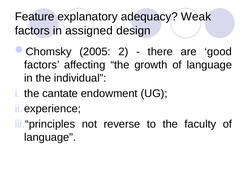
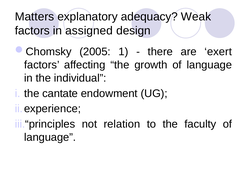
Feature: Feature -> Matters
2: 2 -> 1
good: good -> exert
reverse: reverse -> relation
